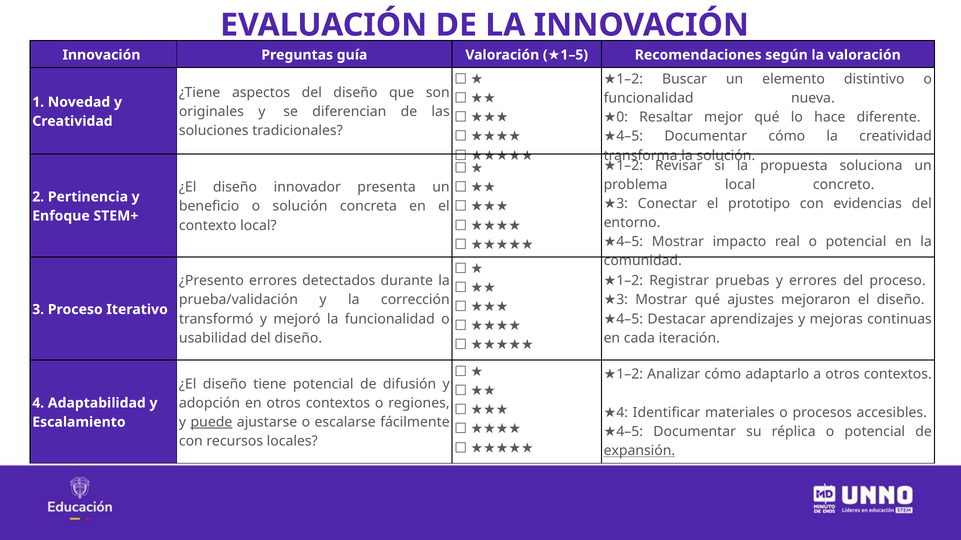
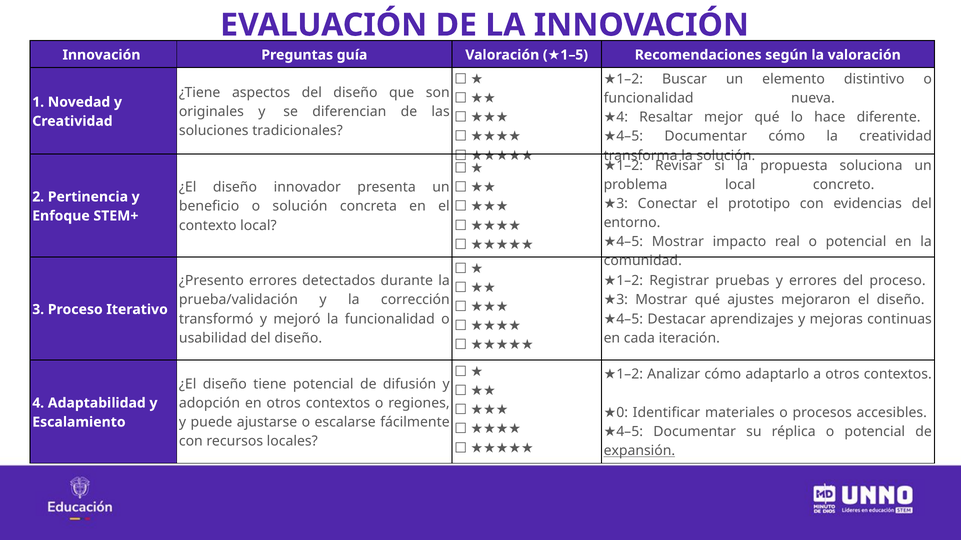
0 at (622, 117): 0 -> 4
4 at (622, 413): 4 -> 0
puede underline: present -> none
